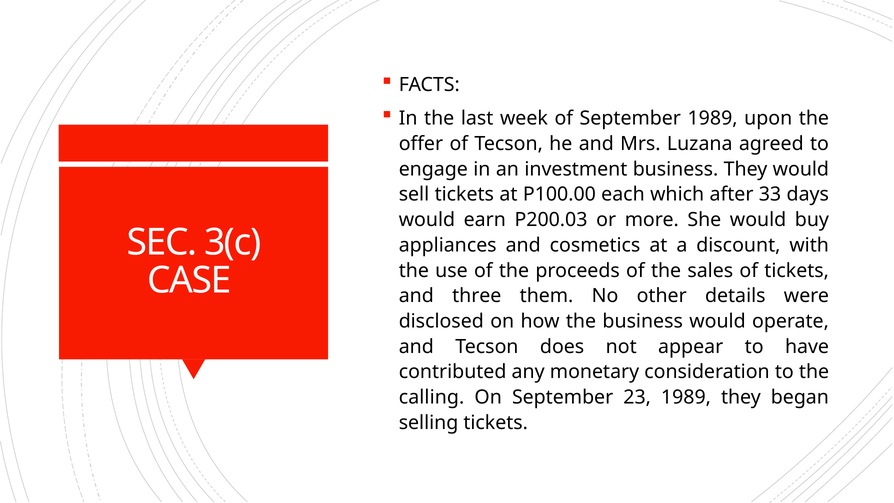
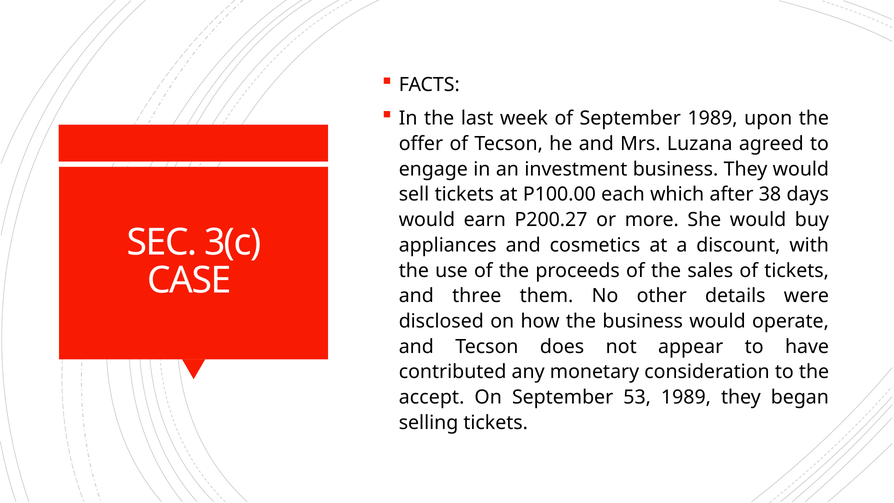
33: 33 -> 38
P200.03: P200.03 -> P200.27
calling: calling -> accept
23: 23 -> 53
